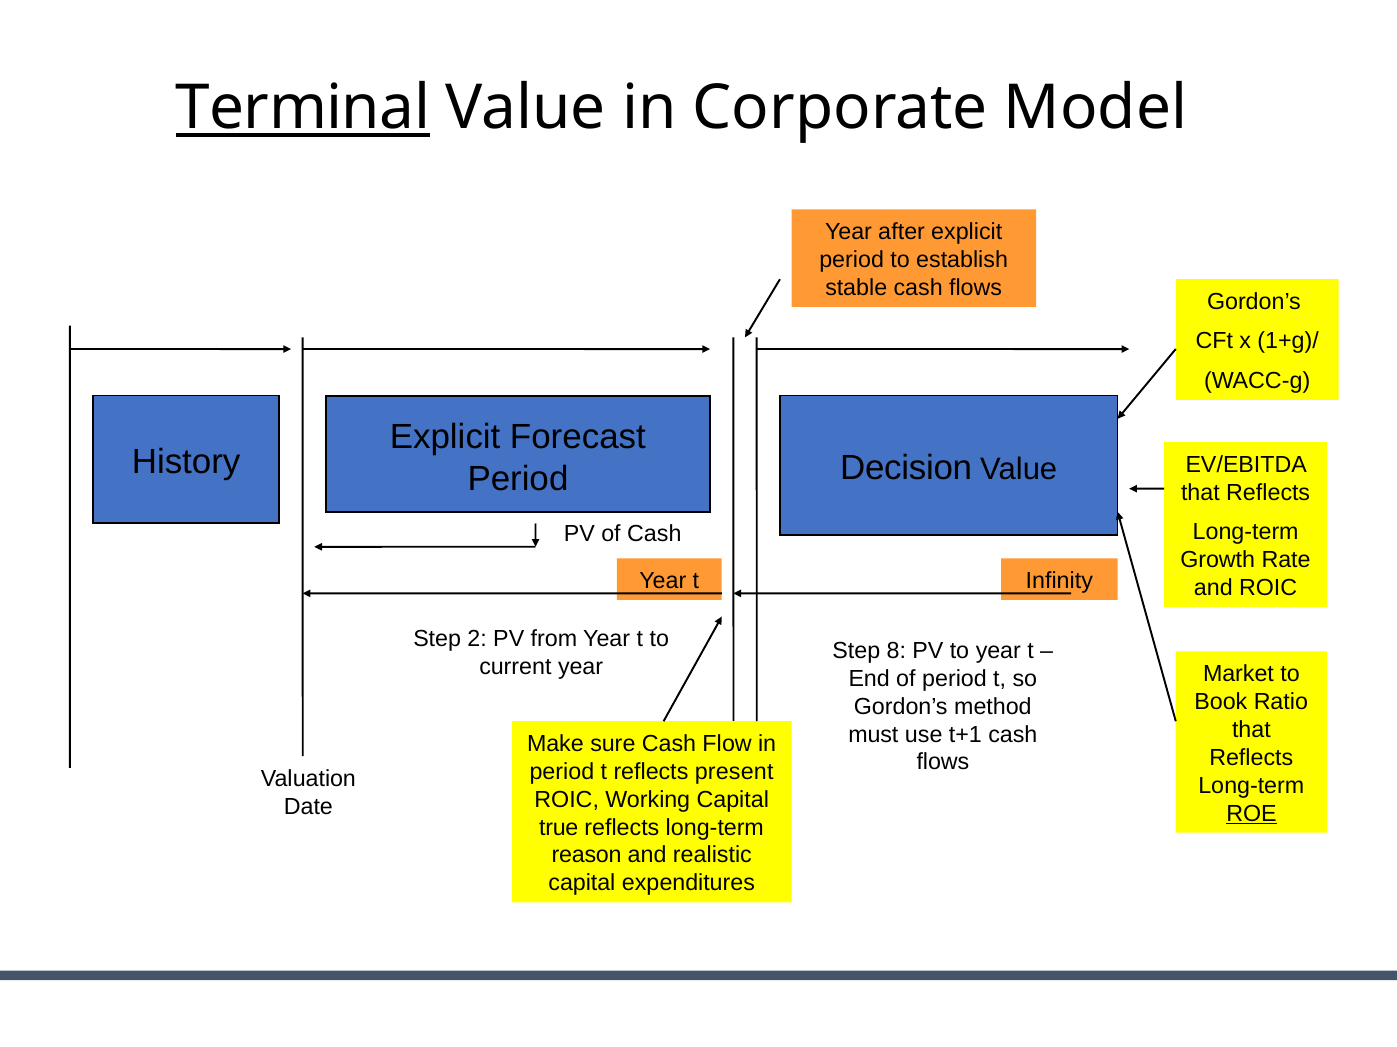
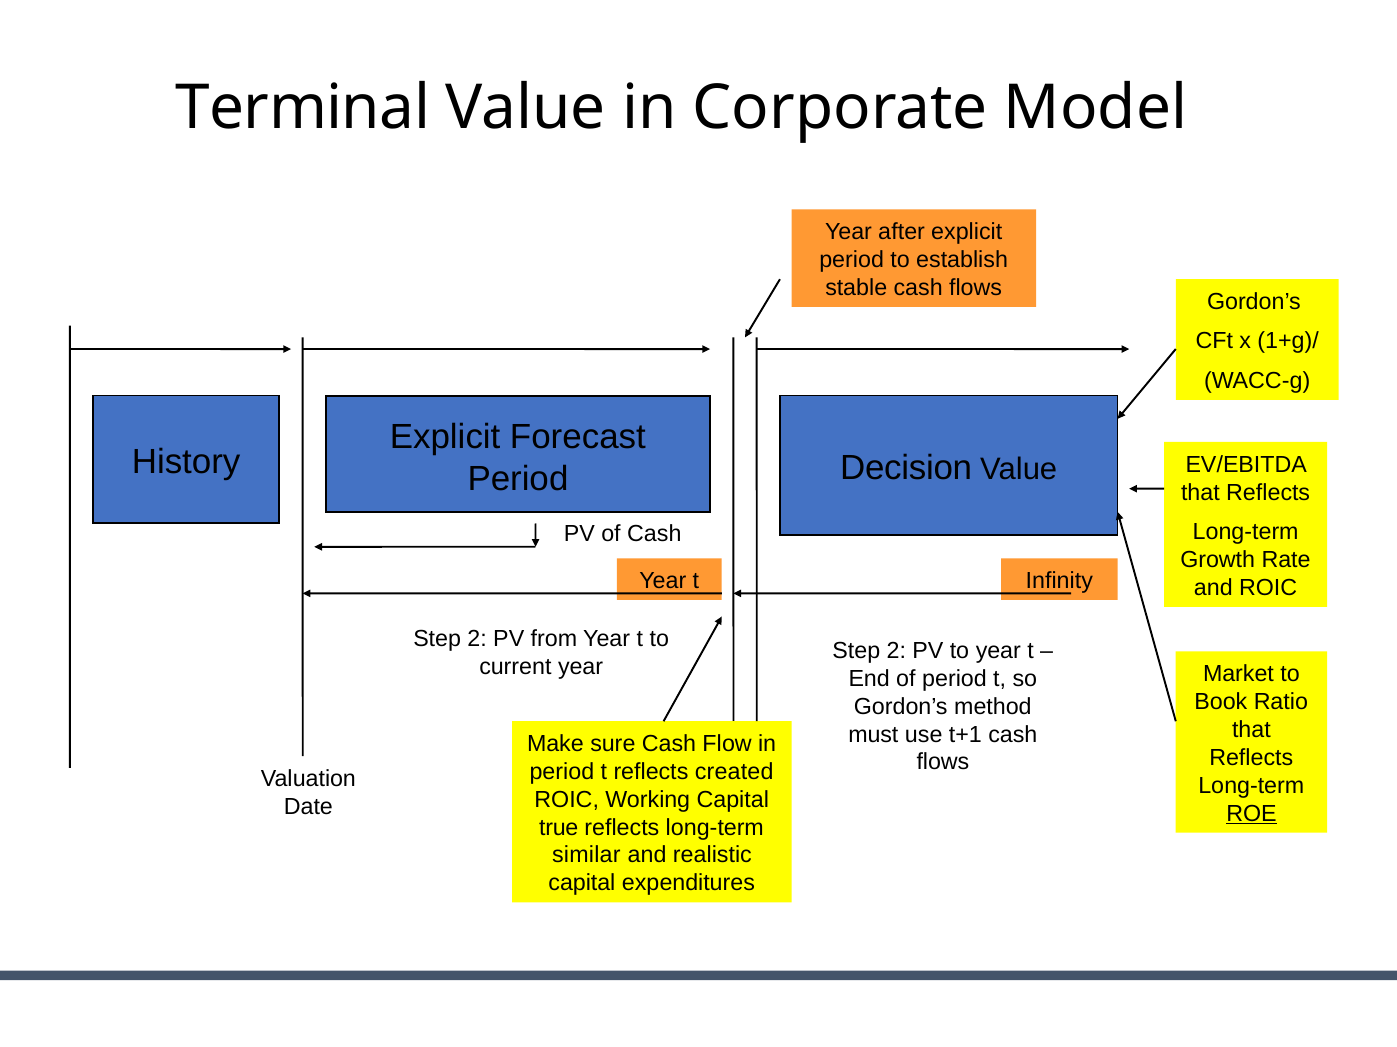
Terminal underline: present -> none
8 at (896, 651): 8 -> 2
present: present -> created
reason: reason -> similar
